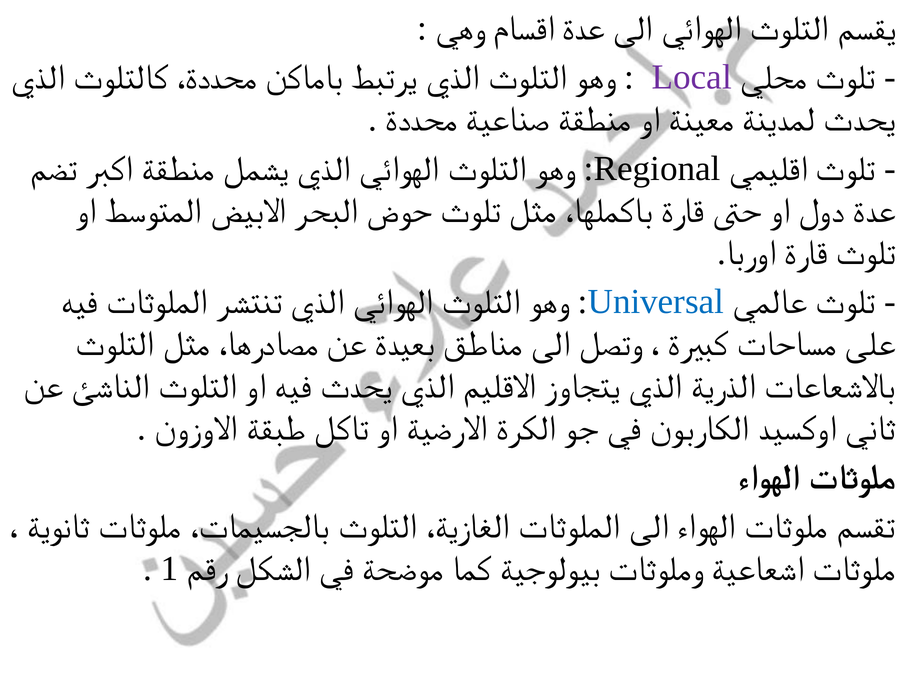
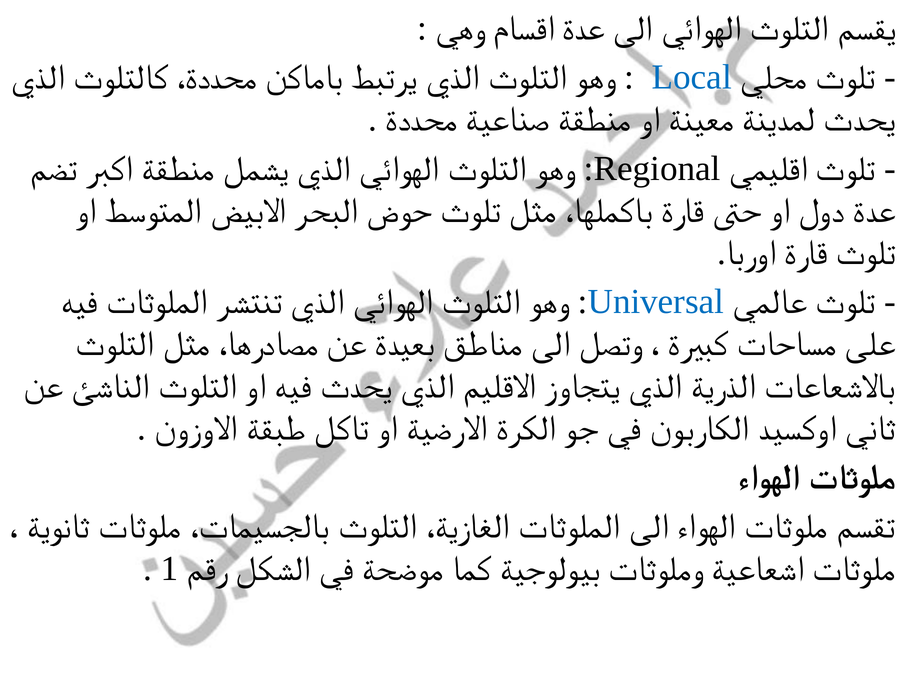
Local colour: purple -> blue
